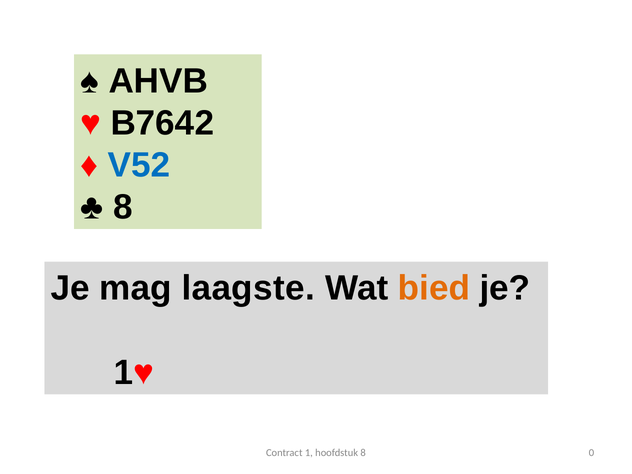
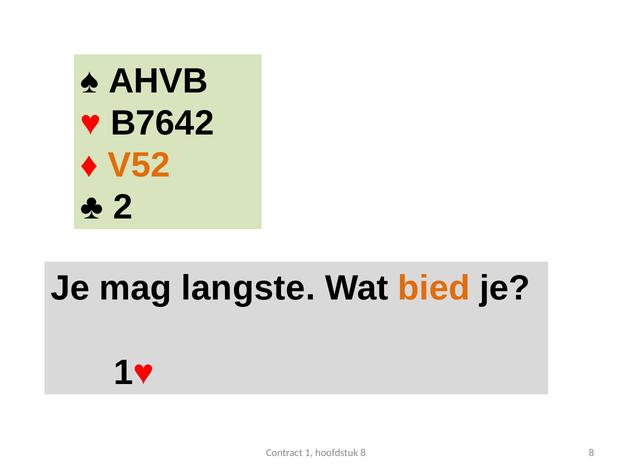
V52 colour: blue -> orange
8 at (123, 207): 8 -> 2
laagste: laagste -> langste
8 0: 0 -> 8
